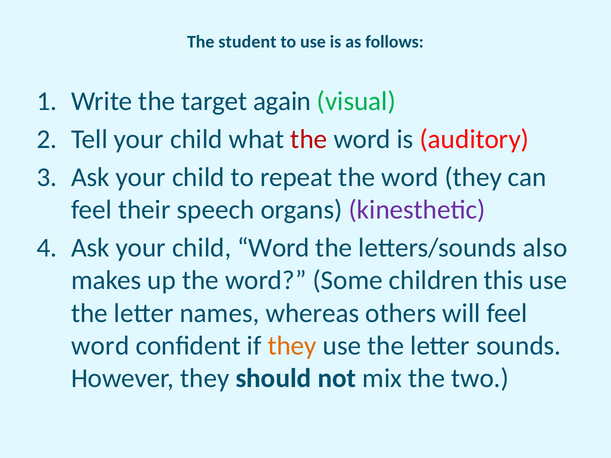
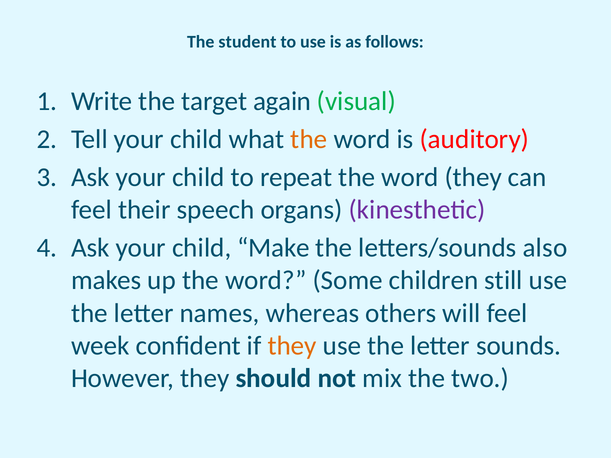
the at (309, 139) colour: red -> orange
child Word: Word -> Make
this: this -> still
word at (100, 346): word -> week
